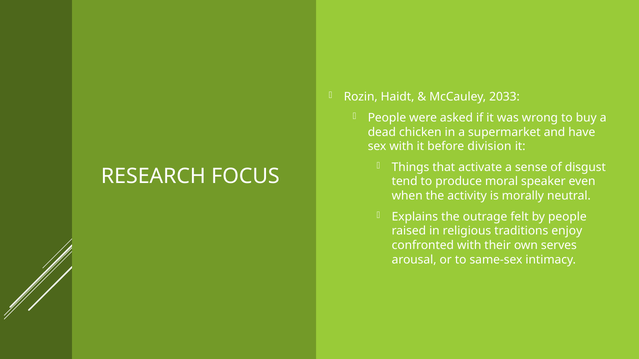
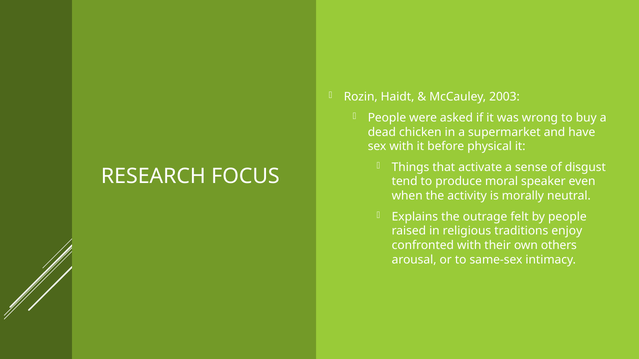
2033: 2033 -> 2003
division: division -> physical
serves: serves -> others
